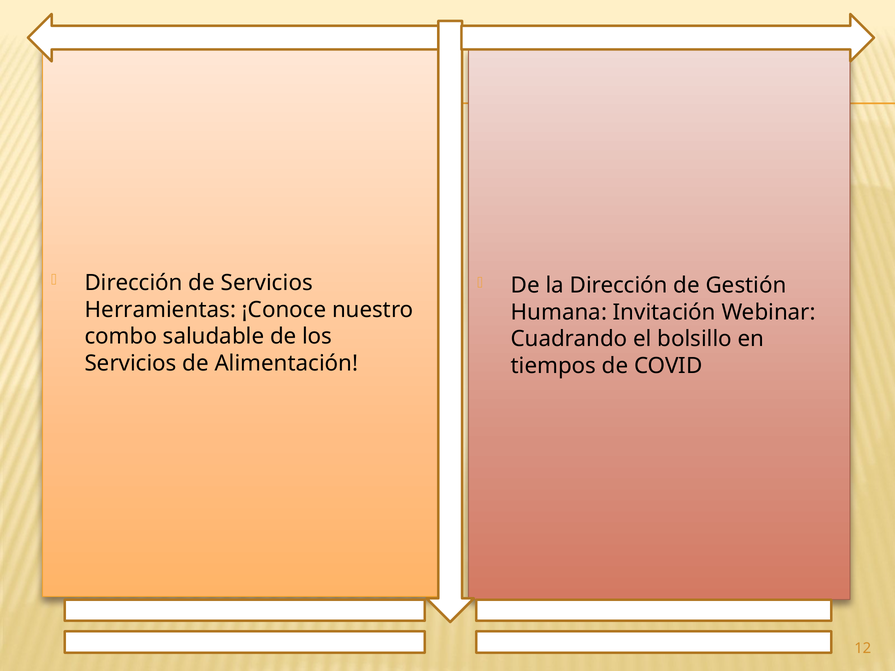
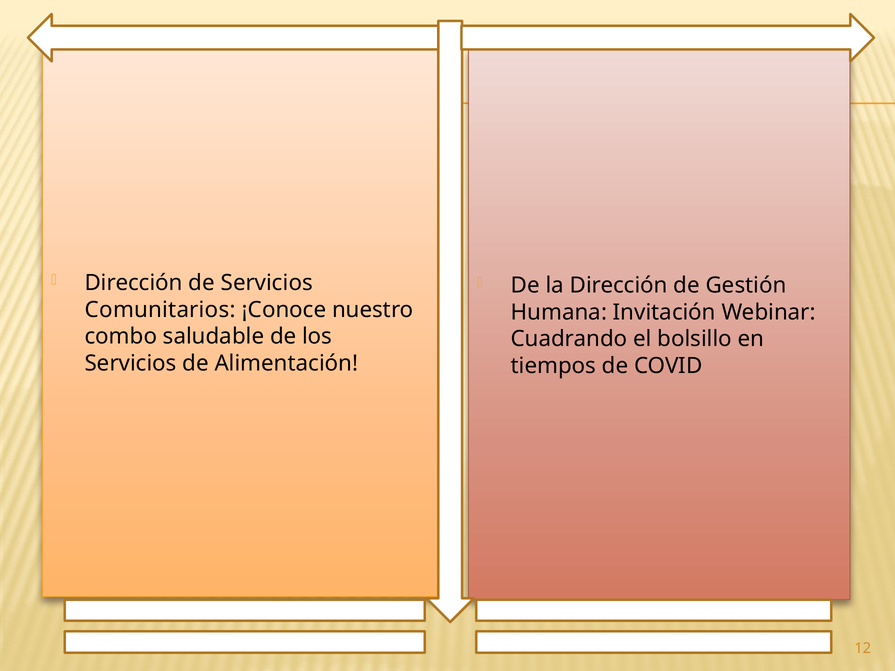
Herramientas: Herramientas -> Comunitarios
